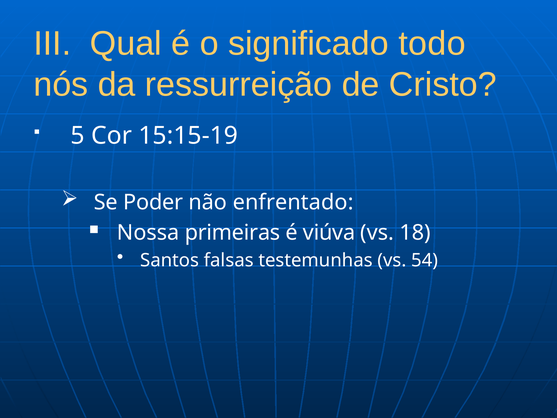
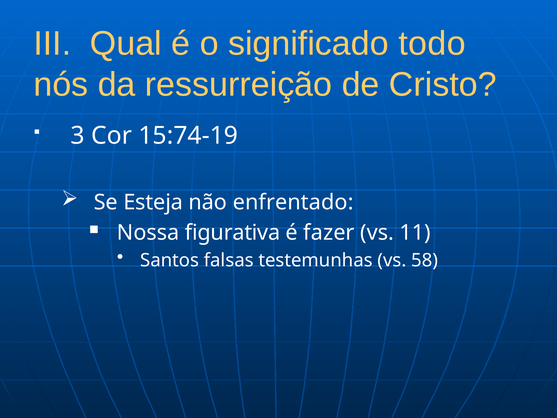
5: 5 -> 3
15:15-19: 15:15-19 -> 15:74-19
Poder: Poder -> Esteja
primeiras: primeiras -> figurativa
viúva: viúva -> fazer
18: 18 -> 11
54: 54 -> 58
